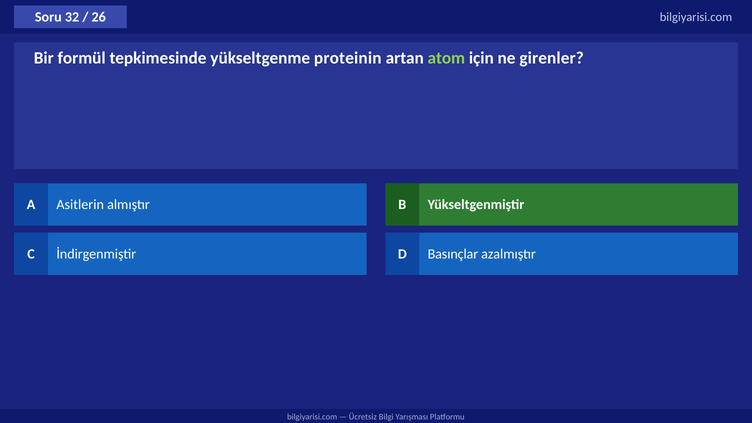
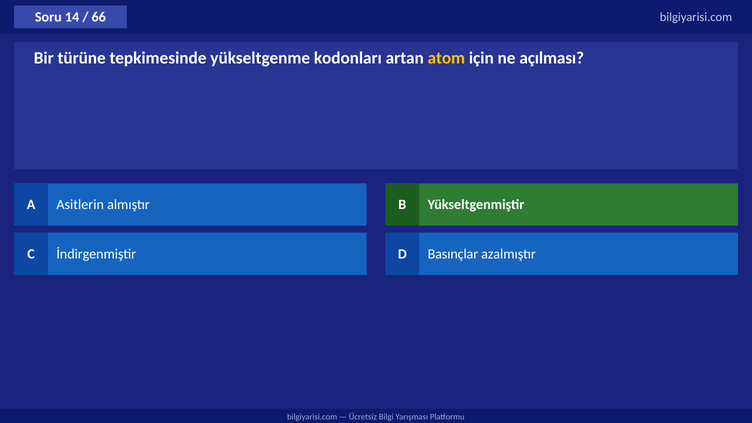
32: 32 -> 14
26: 26 -> 66
formül: formül -> türüne
proteinin: proteinin -> kodonları
atom colour: light green -> yellow
girenler: girenler -> açılması
